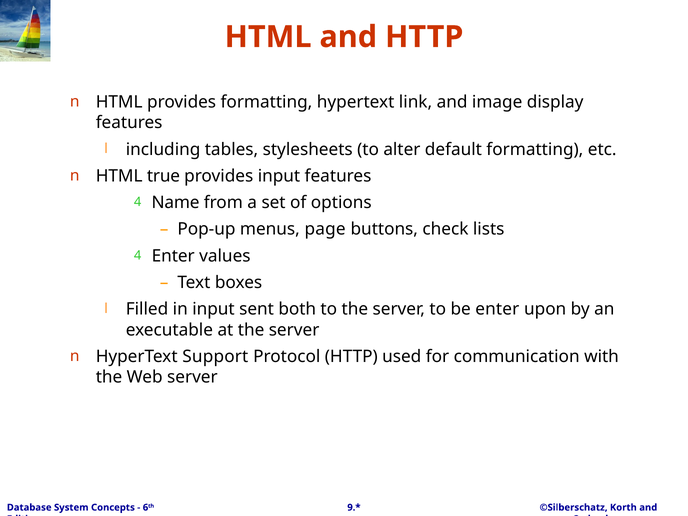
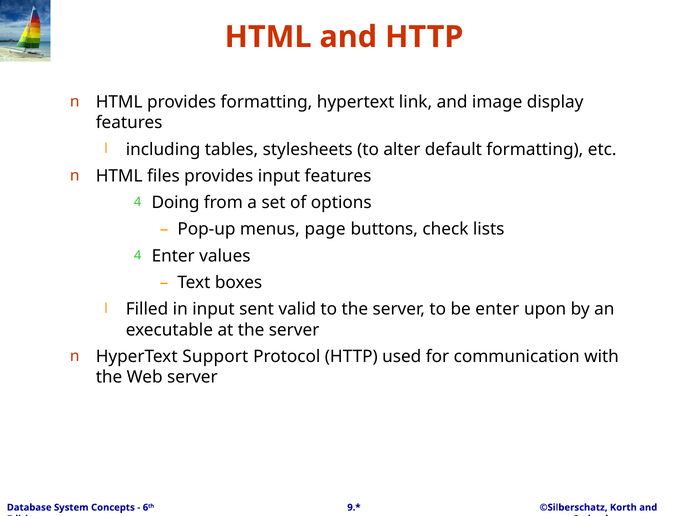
true: true -> files
Name: Name -> Doing
both: both -> valid
